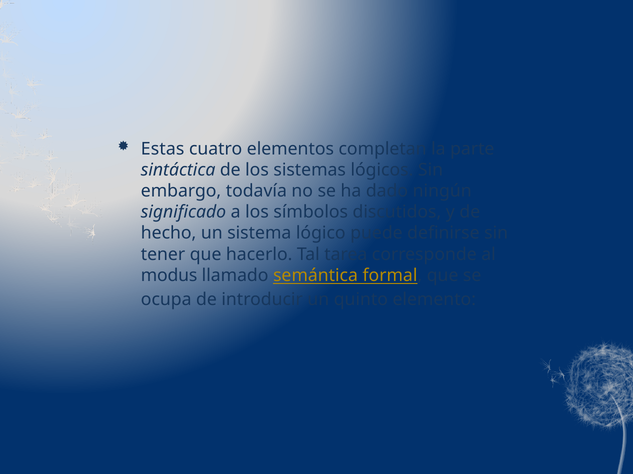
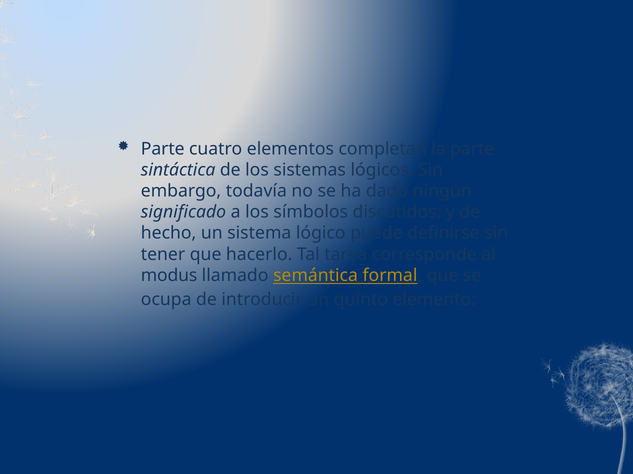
Estas at (163, 149): Estas -> Parte
